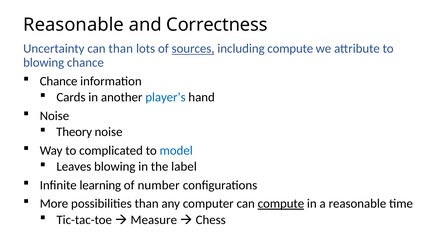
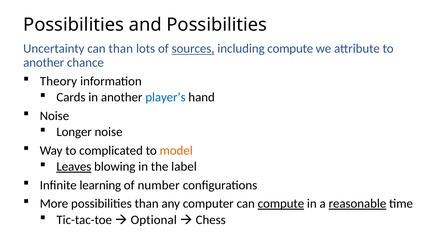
Reasonable at (74, 25): Reasonable -> Possibilities
and Correctness: Correctness -> Possibilities
blowing at (44, 63): blowing -> another
Chance at (59, 81): Chance -> Theory
Theory: Theory -> Longer
model colour: blue -> orange
Leaves underline: none -> present
reasonable at (357, 204) underline: none -> present
Measure: Measure -> Optional
